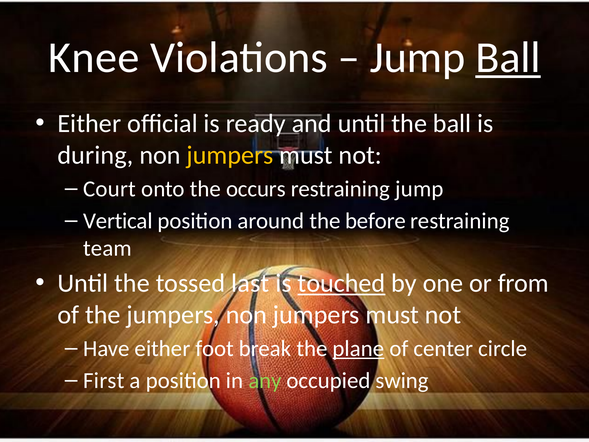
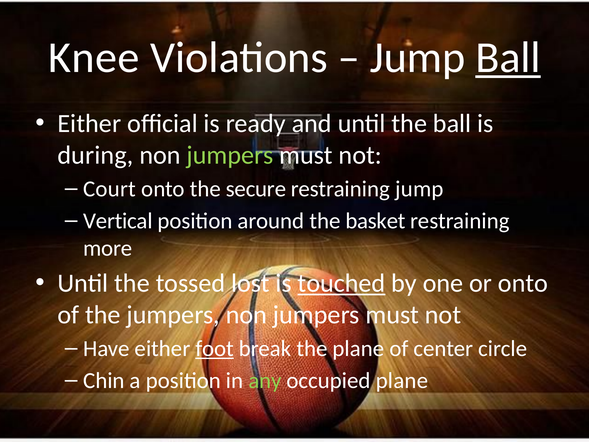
jumpers at (230, 155) colour: yellow -> light green
occurs: occurs -> secure
before: before -> basket
team: team -> more
last: last -> lost
or from: from -> onto
foot underline: none -> present
plane at (358, 348) underline: present -> none
First: First -> Chin
occupied swing: swing -> plane
